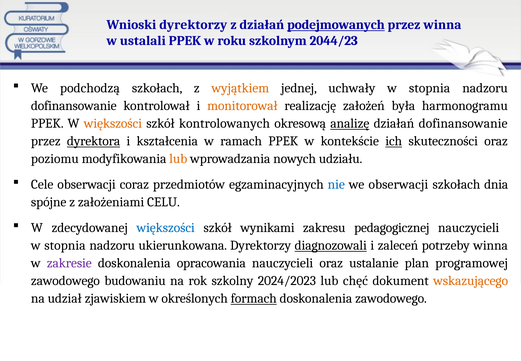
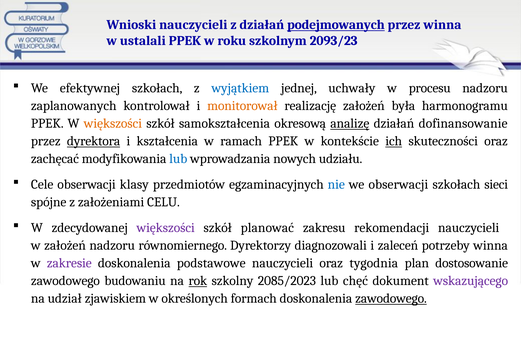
Wnioski dyrektorzy: dyrektorzy -> nauczycieli
2044/23: 2044/23 -> 2093/23
podchodzą: podchodzą -> efektywnej
wyjątkiem colour: orange -> blue
stopnia at (430, 88): stopnia -> procesu
dofinansowanie at (74, 106): dofinansowanie -> zaplanowanych
kontrolowanych: kontrolowanych -> samokształcenia
poziomu: poziomu -> zachęcać
lub at (178, 159) colour: orange -> blue
coraz: coraz -> klasy
dnia: dnia -> sieci
większości at (166, 228) colour: blue -> purple
wynikami: wynikami -> planować
pedagogicznej: pedagogicznej -> rekomendacji
stopnia at (65, 245): stopnia -> założeń
ukierunkowana: ukierunkowana -> równomiernego
diagnozowali underline: present -> none
opracowania: opracowania -> podstawowe
ustalanie: ustalanie -> tygodnia
programowej: programowej -> dostosowanie
rok underline: none -> present
2024/2023: 2024/2023 -> 2085/2023
wskazującego colour: orange -> purple
formach underline: present -> none
zawodowego at (391, 298) underline: none -> present
